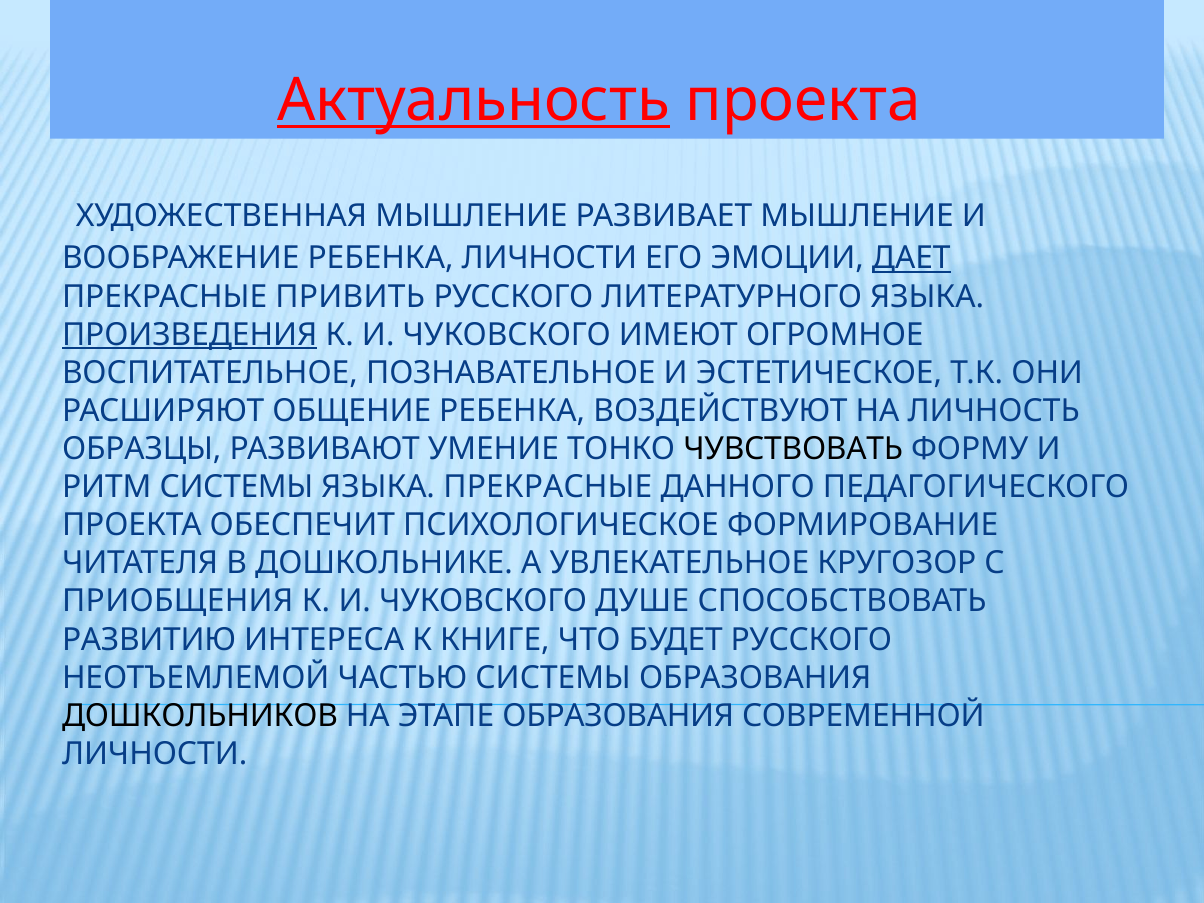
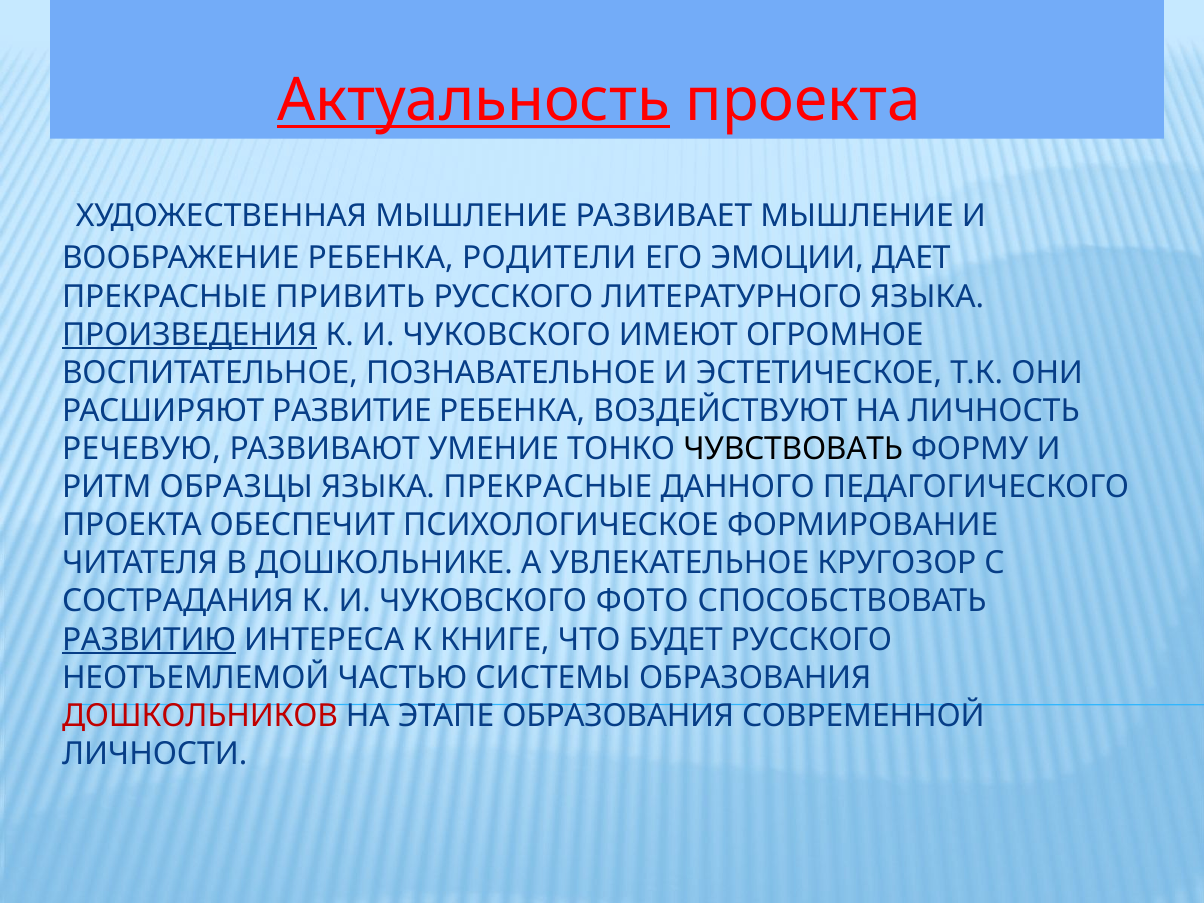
РЕБЕНКА ЛИЧНОСТИ: ЛИЧНОСТИ -> РОДИТЕЛИ
ДАЕТ underline: present -> none
ОБЩЕНИЕ: ОБЩЕНИЕ -> РАЗВИТИЕ
ОБРАЗЦЫ: ОБРАЗЦЫ -> РЕЧЕВУЮ
РИТМ СИСТЕМЫ: СИСТЕМЫ -> ОБРАЗЦЫ
ПРИОБЩЕНИЯ: ПРИОБЩЕНИЯ -> СОСТРАДАНИЯ
ДУШЕ: ДУШЕ -> ФОТО
РАЗВИТИЮ underline: none -> present
ДОШКОЛЬНИКОВ colour: black -> red
